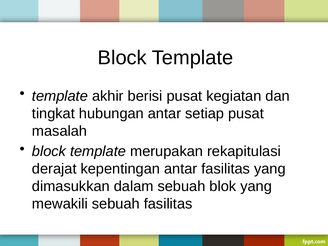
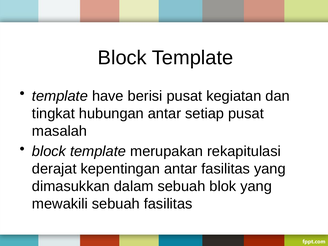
akhir: akhir -> have
